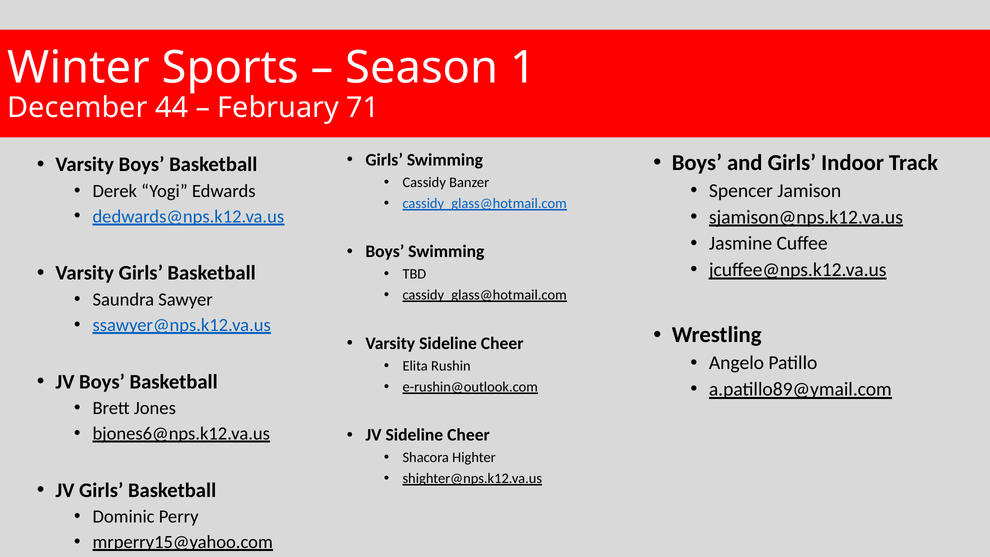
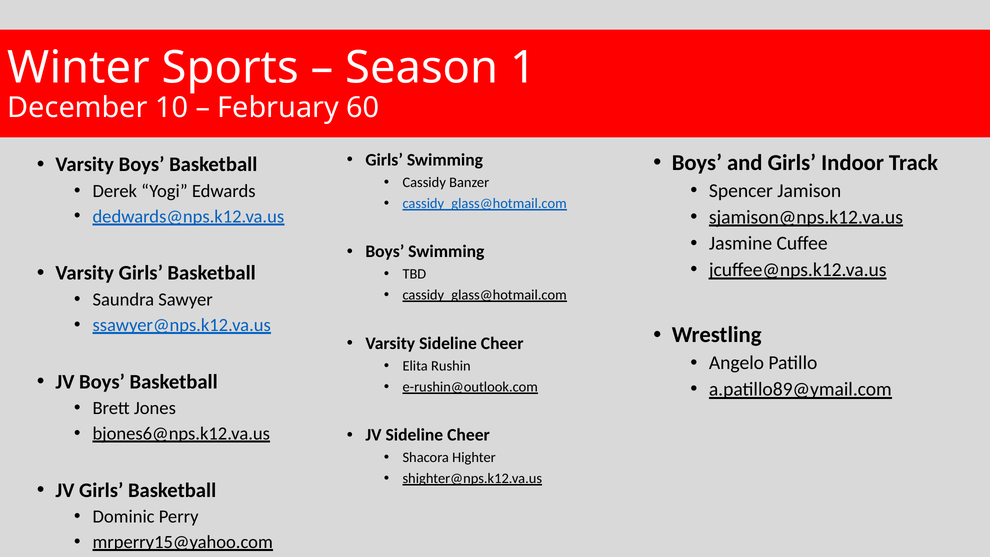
44: 44 -> 10
71: 71 -> 60
